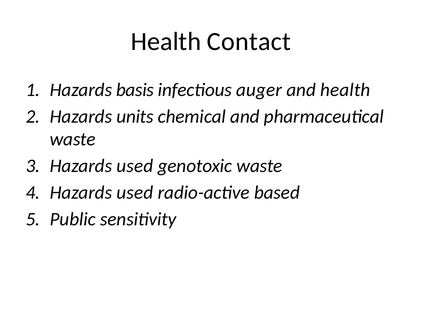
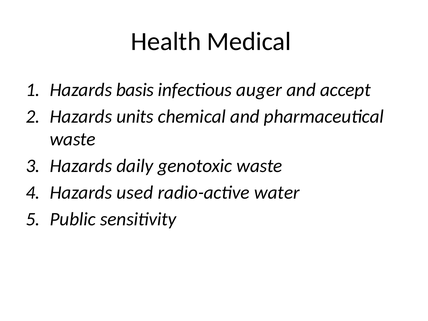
Contact: Contact -> Medical
and health: health -> accept
used at (135, 166): used -> daily
based: based -> water
